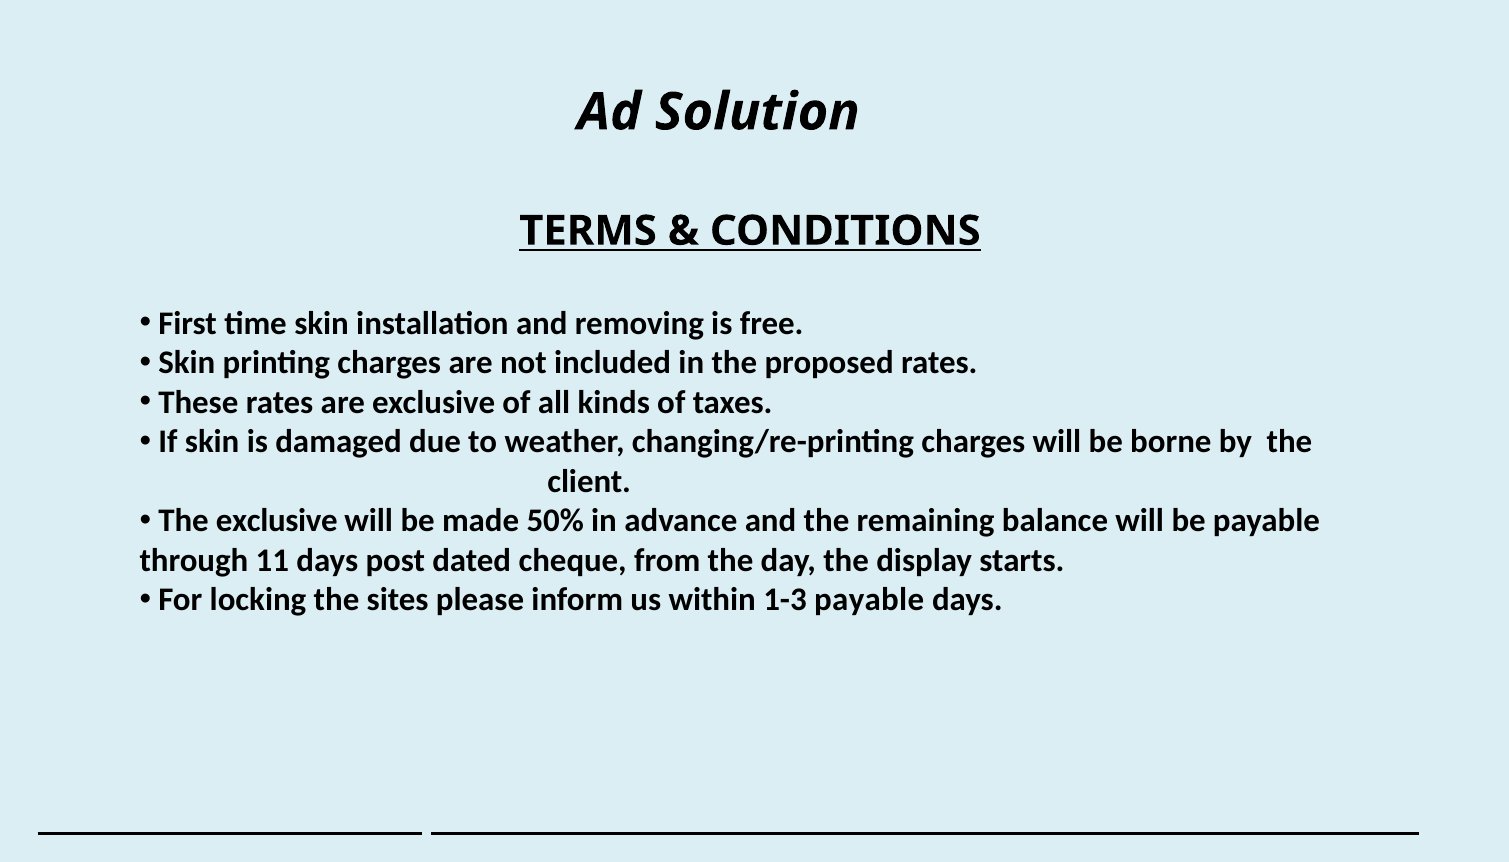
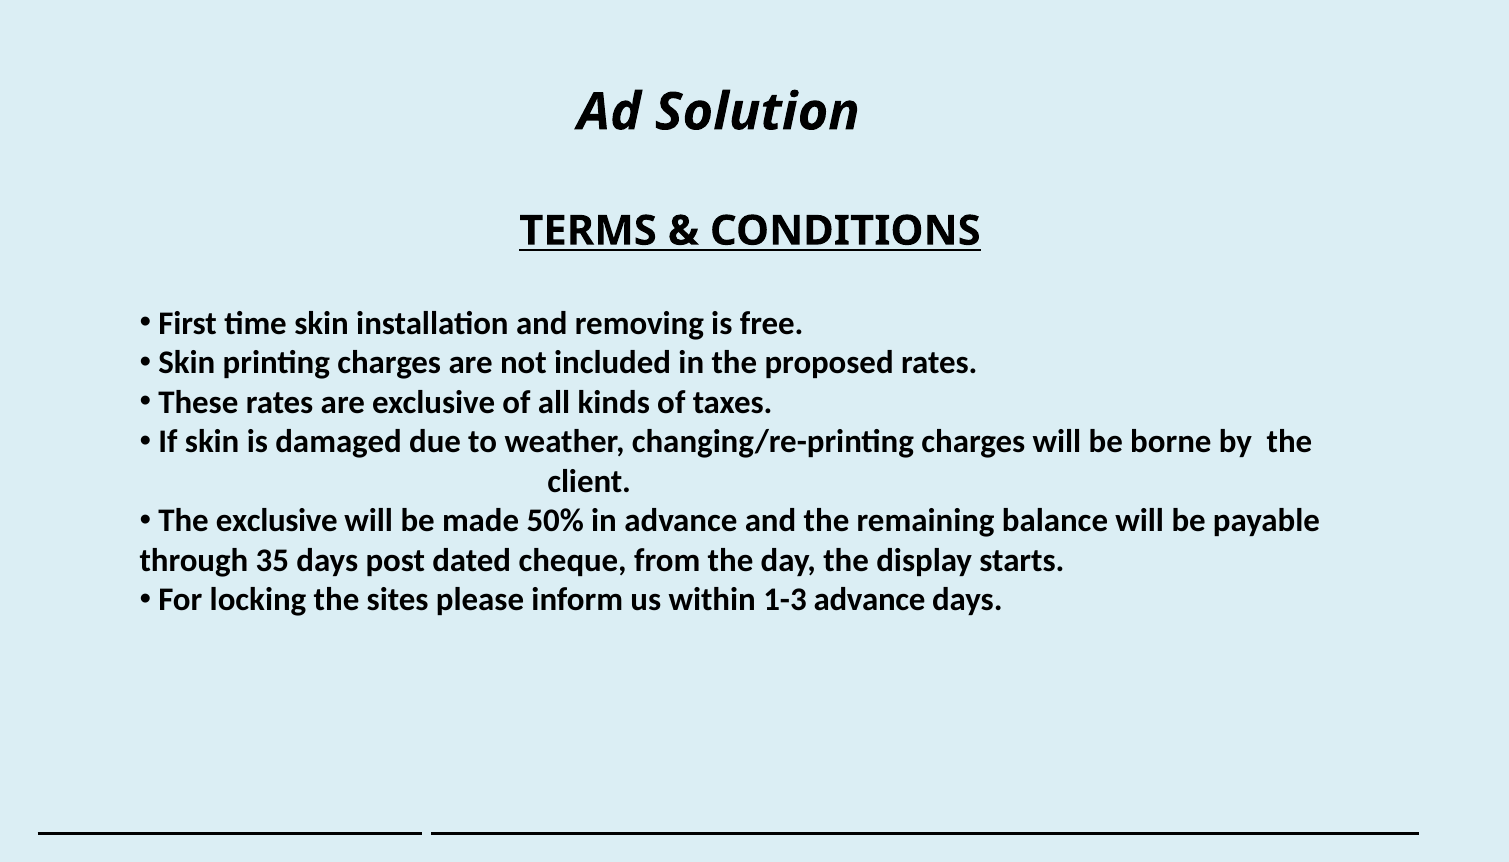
11: 11 -> 35
1-3 payable: payable -> advance
